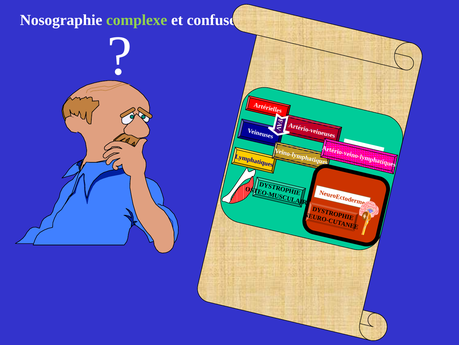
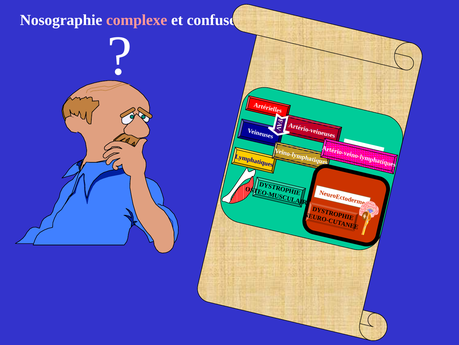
complexe colour: light green -> pink
